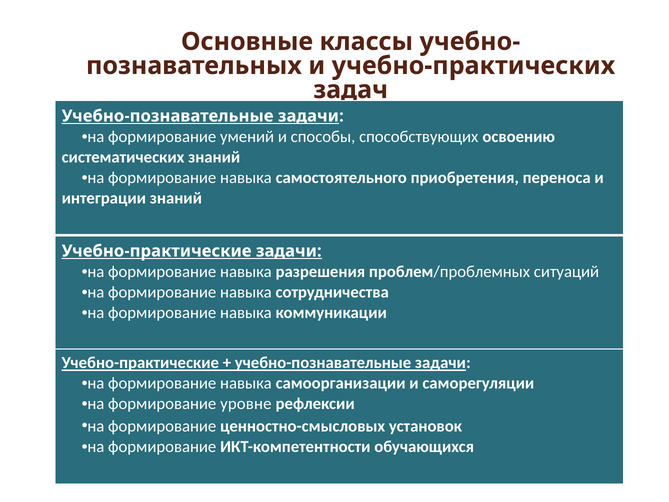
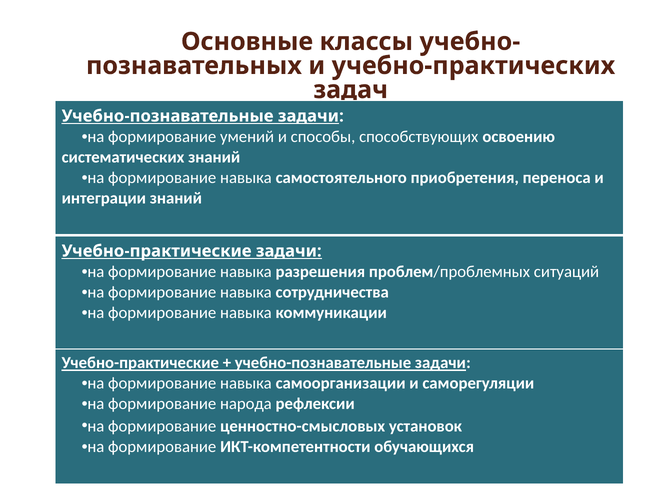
уровне: уровне -> народа
